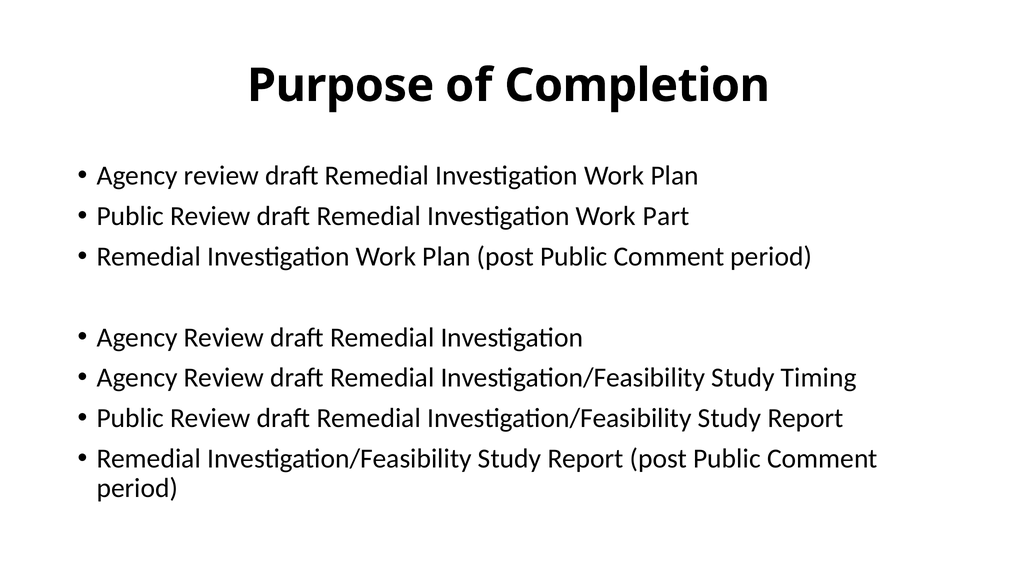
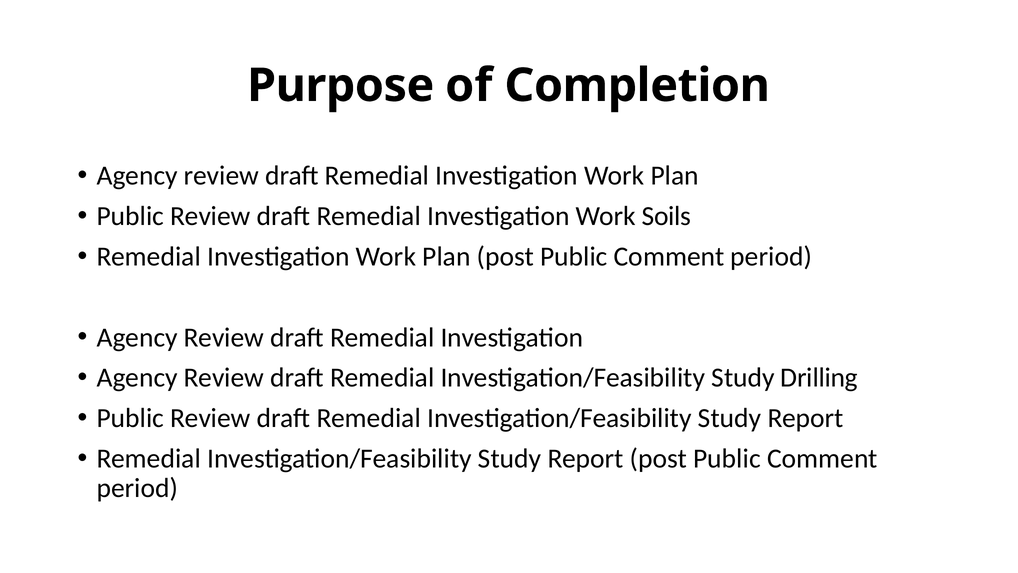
Part: Part -> Soils
Timing: Timing -> Drilling
